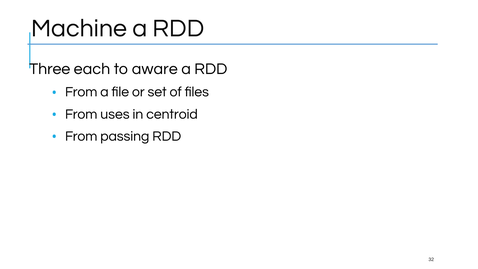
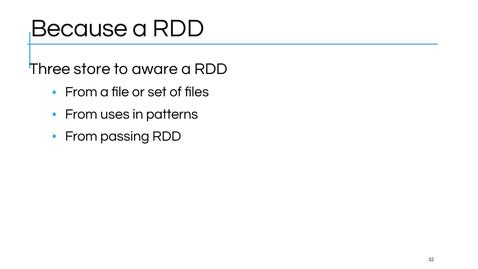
Machine: Machine -> Because
each: each -> store
centroid: centroid -> patterns
